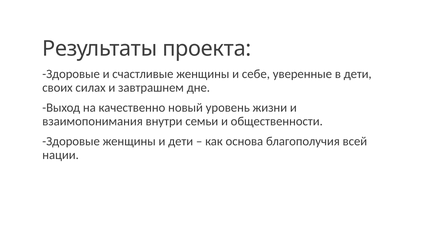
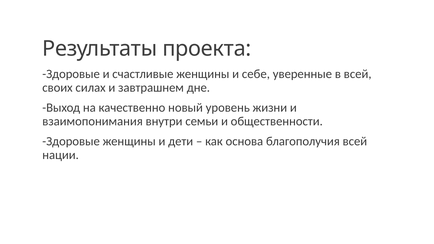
в дети: дети -> всей
